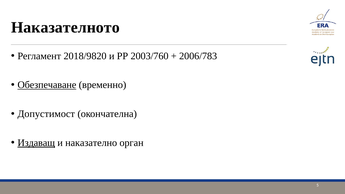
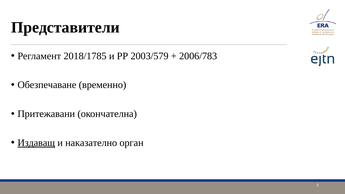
Наказателното: Наказателното -> Представители
2018/9820: 2018/9820 -> 2018/1785
2003/760: 2003/760 -> 2003/579
Обезпечаване underline: present -> none
Допустимост: Допустимост -> Притежавани
